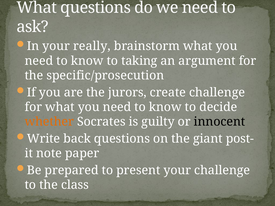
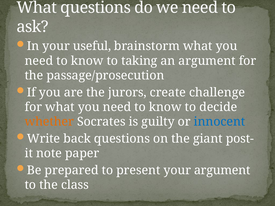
really: really -> useful
specific/prosecution: specific/prosecution -> passage/prosecution
innocent colour: black -> blue
your challenge: challenge -> argument
